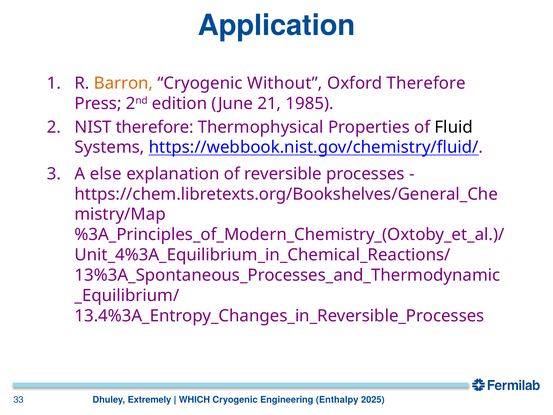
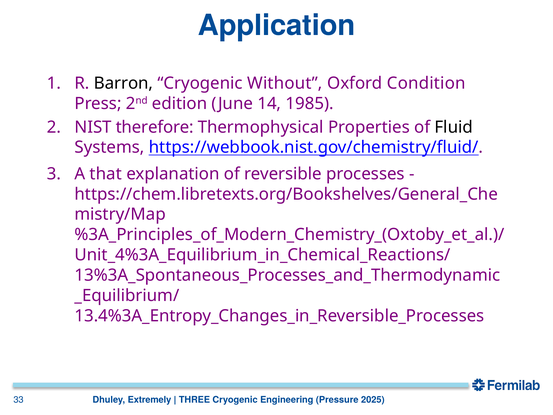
Barron colour: orange -> black
Oxford Therefore: Therefore -> Condition
21: 21 -> 14
else: else -> that
WHICH: WHICH -> THREE
Enthalpy: Enthalpy -> Pressure
